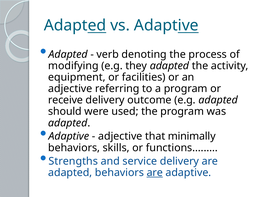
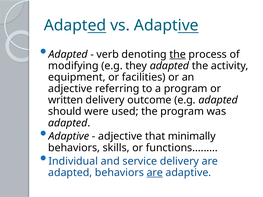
the at (178, 54) underline: none -> present
receive: receive -> written
Strengths: Strengths -> Individual
